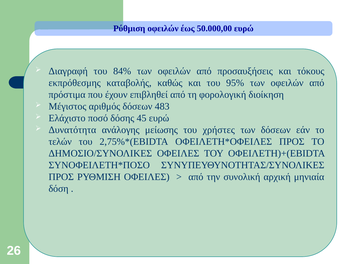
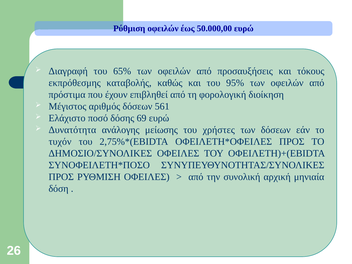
84%: 84% -> 65%
483: 483 -> 561
45: 45 -> 69
τελών: τελών -> τυχόν
